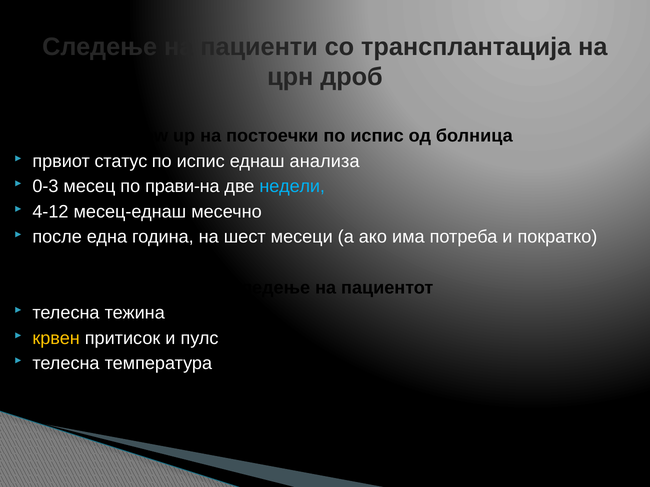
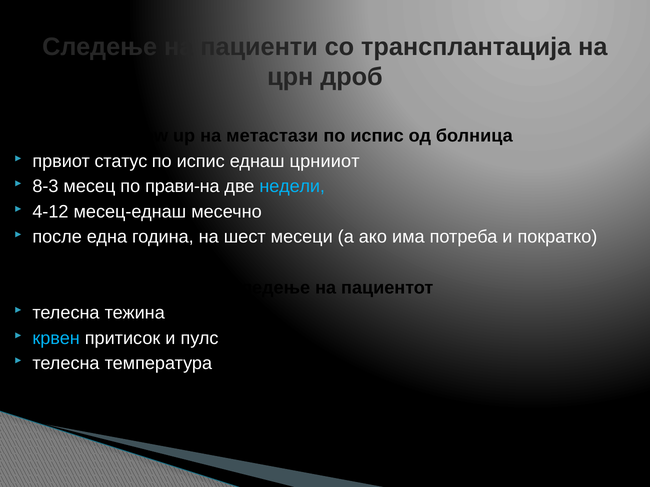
постоечки: постоечки -> метастази
анализа: анализа -> црнииот
0-3: 0-3 -> 8-3
крвен colour: yellow -> light blue
